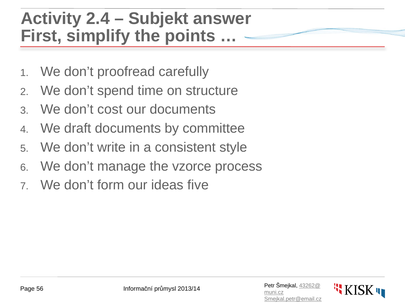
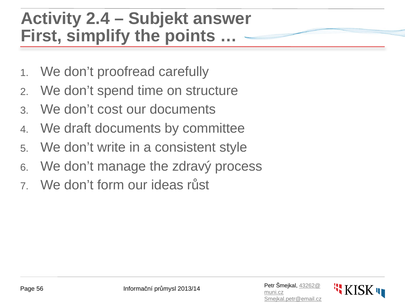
vzorce: vzorce -> zdravý
five: five -> růst
